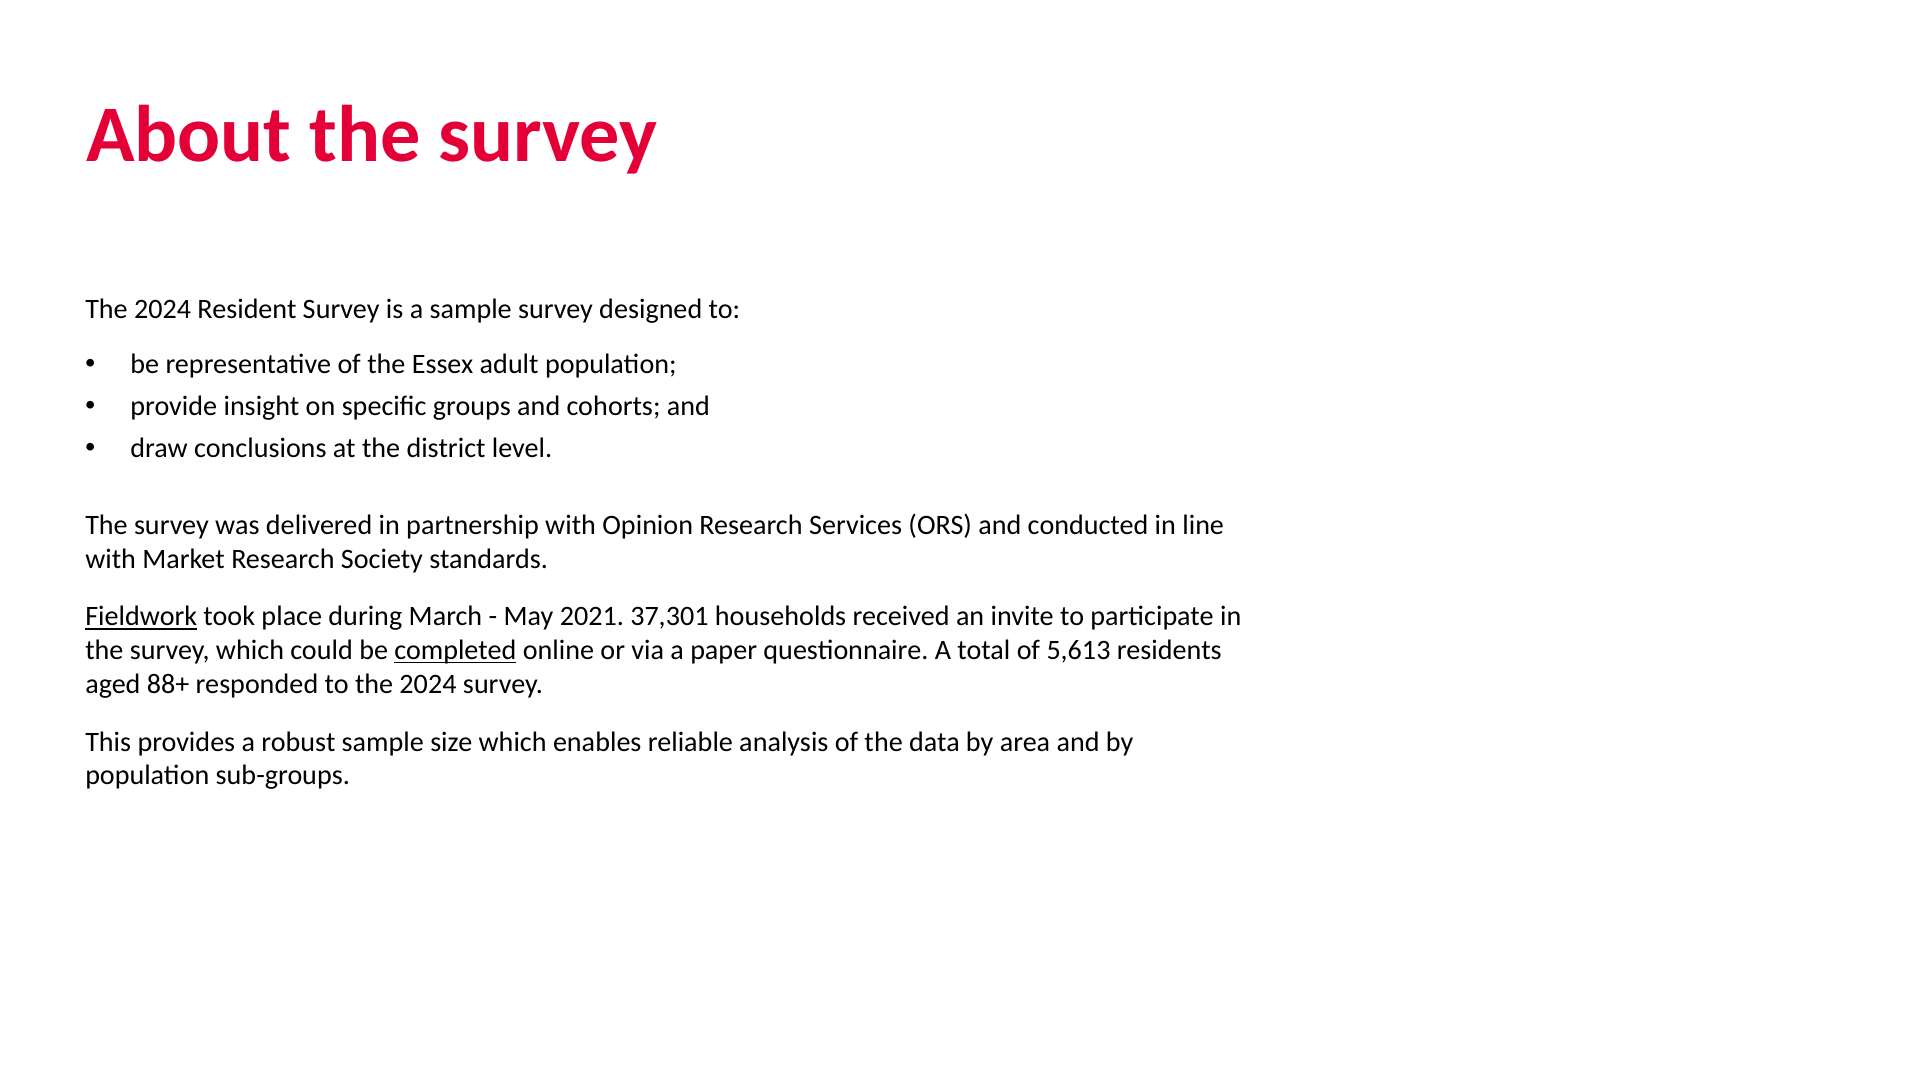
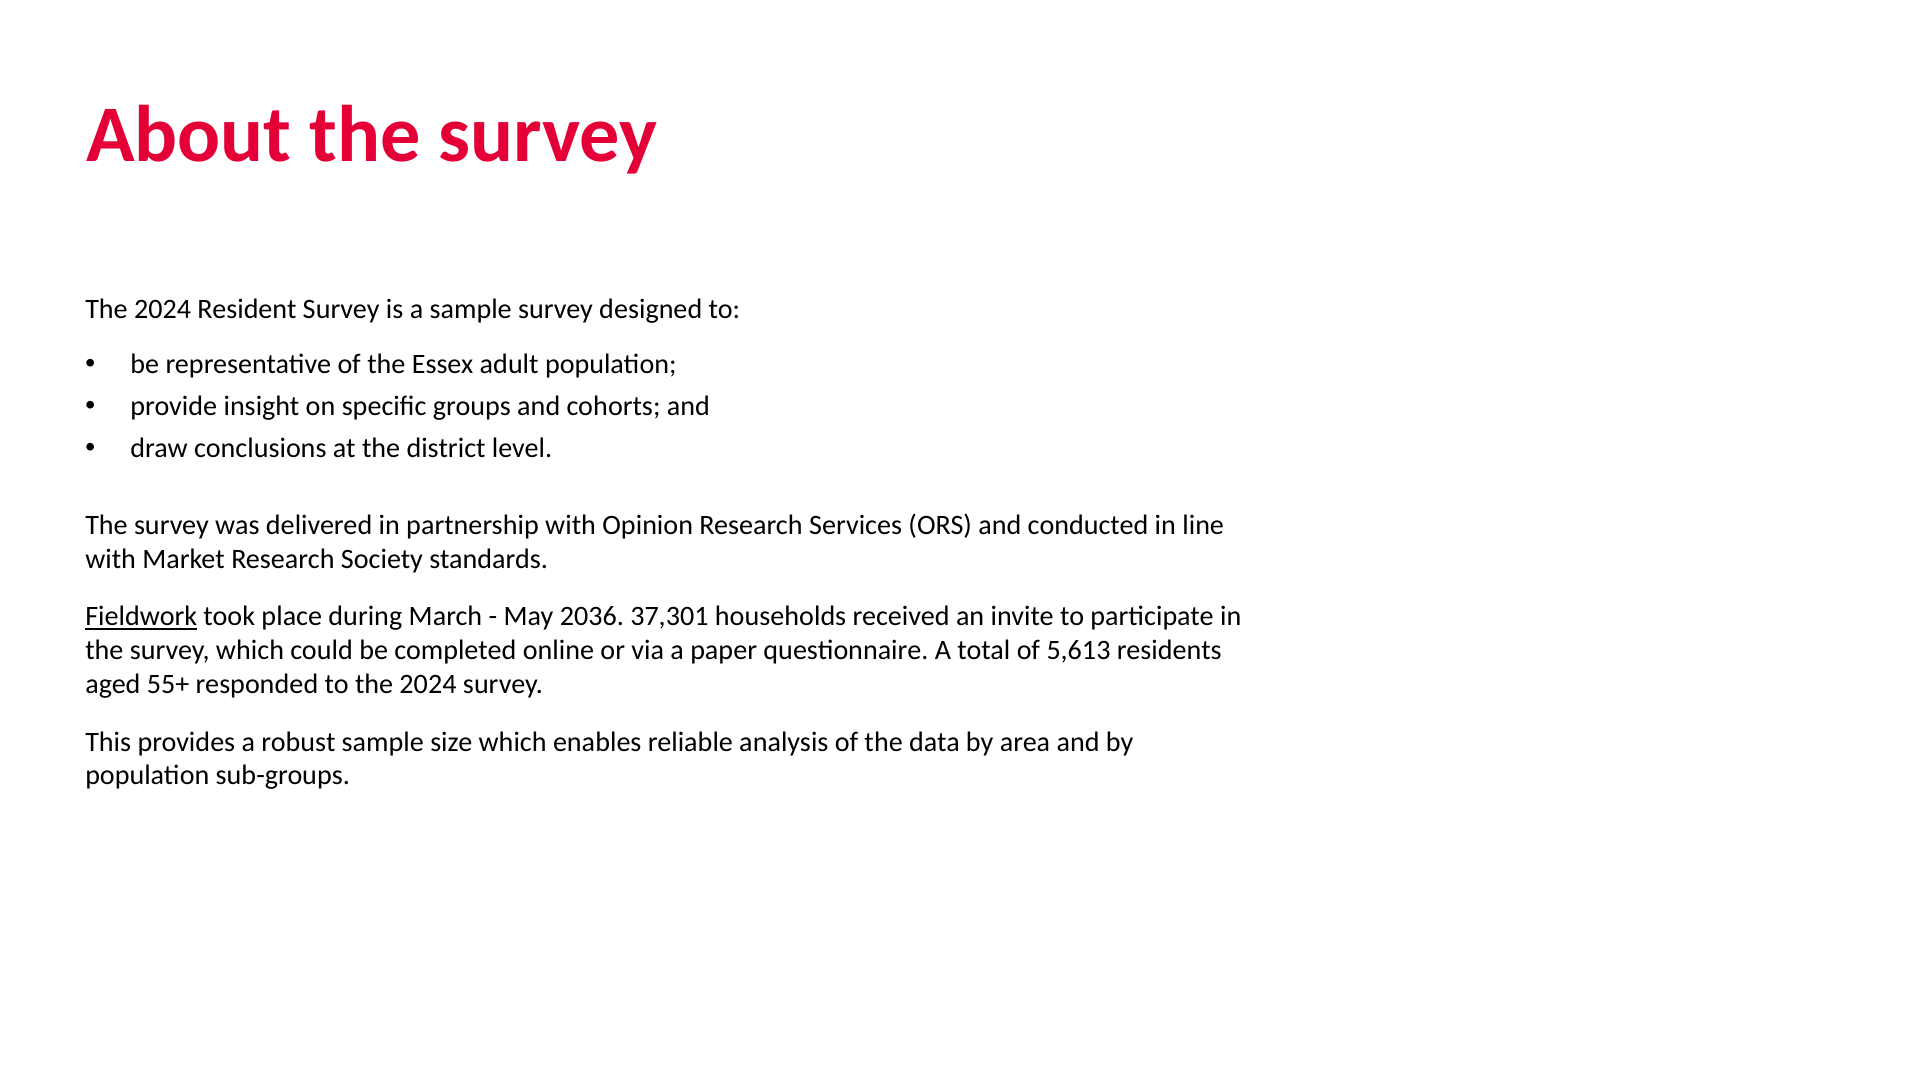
2021: 2021 -> 2036
completed underline: present -> none
88+: 88+ -> 55+
